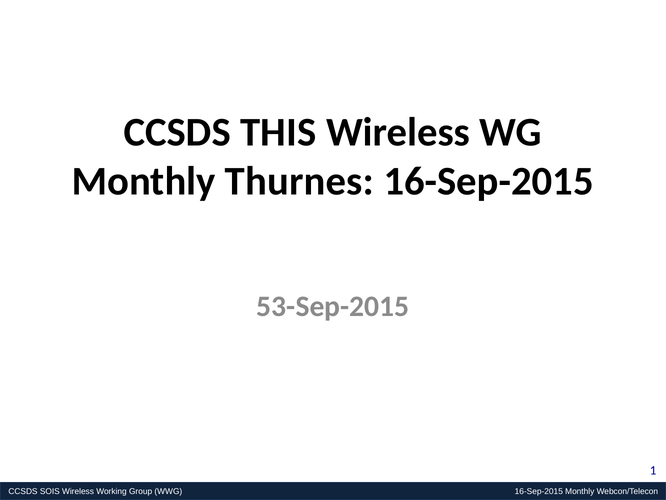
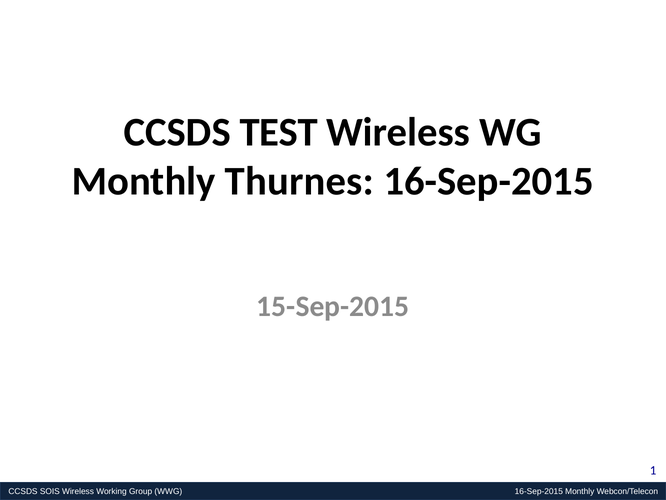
THIS: THIS -> TEST
53-Sep-2015: 53-Sep-2015 -> 15-Sep-2015
